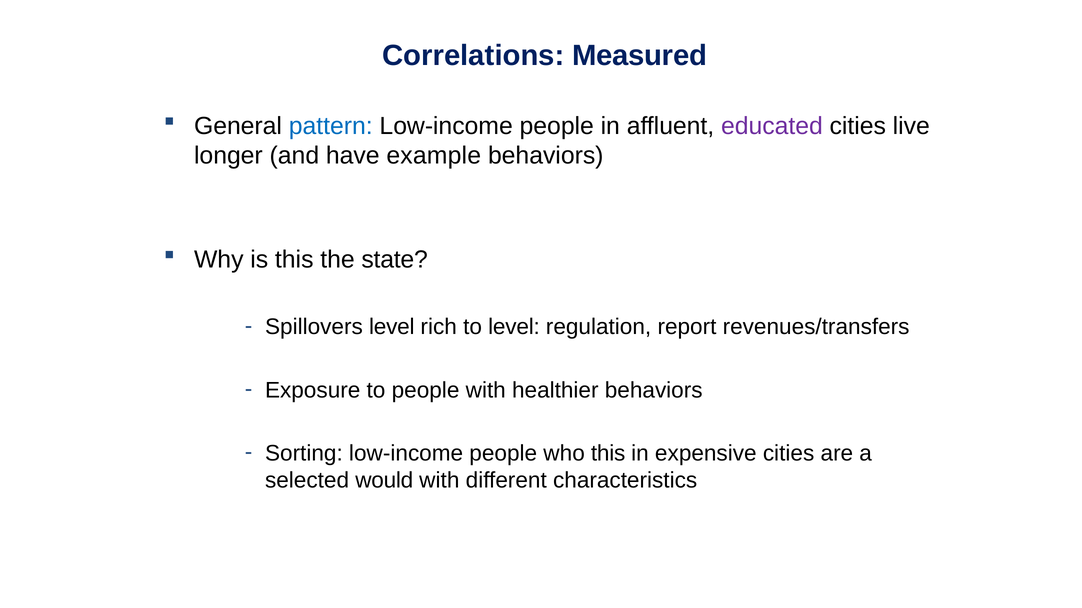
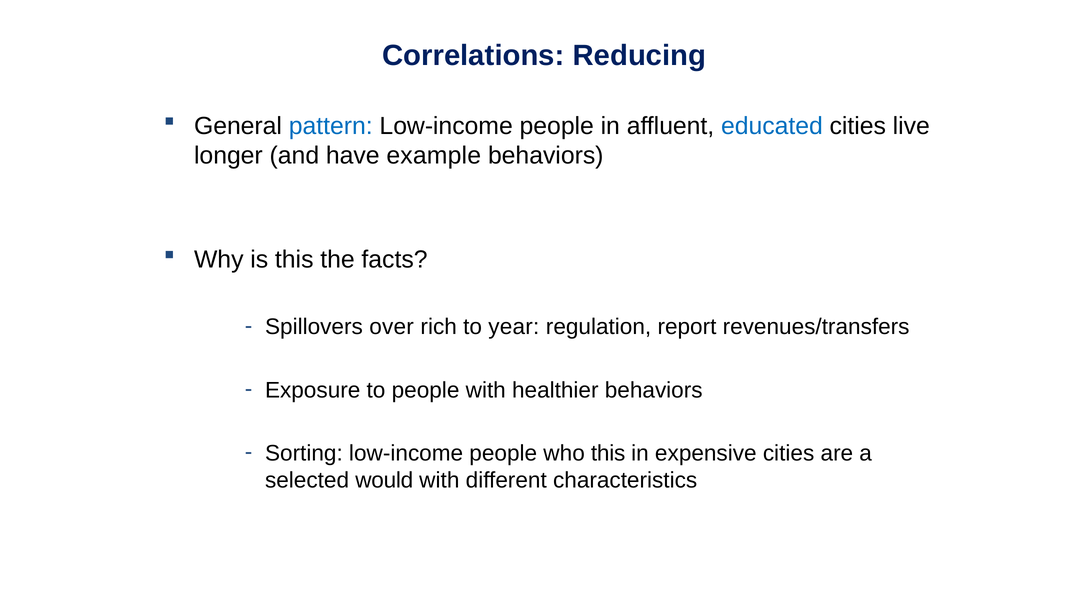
Measured: Measured -> Reducing
educated colour: purple -> blue
state: state -> facts
Spillovers level: level -> over
to level: level -> year
